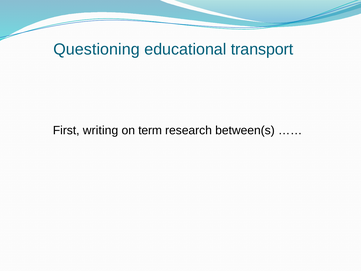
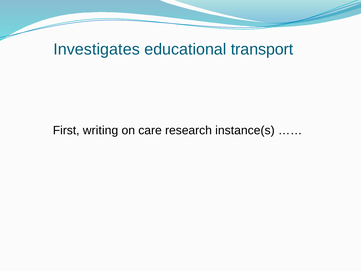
Questioning: Questioning -> Investigates
term: term -> care
between(s: between(s -> instance(s
